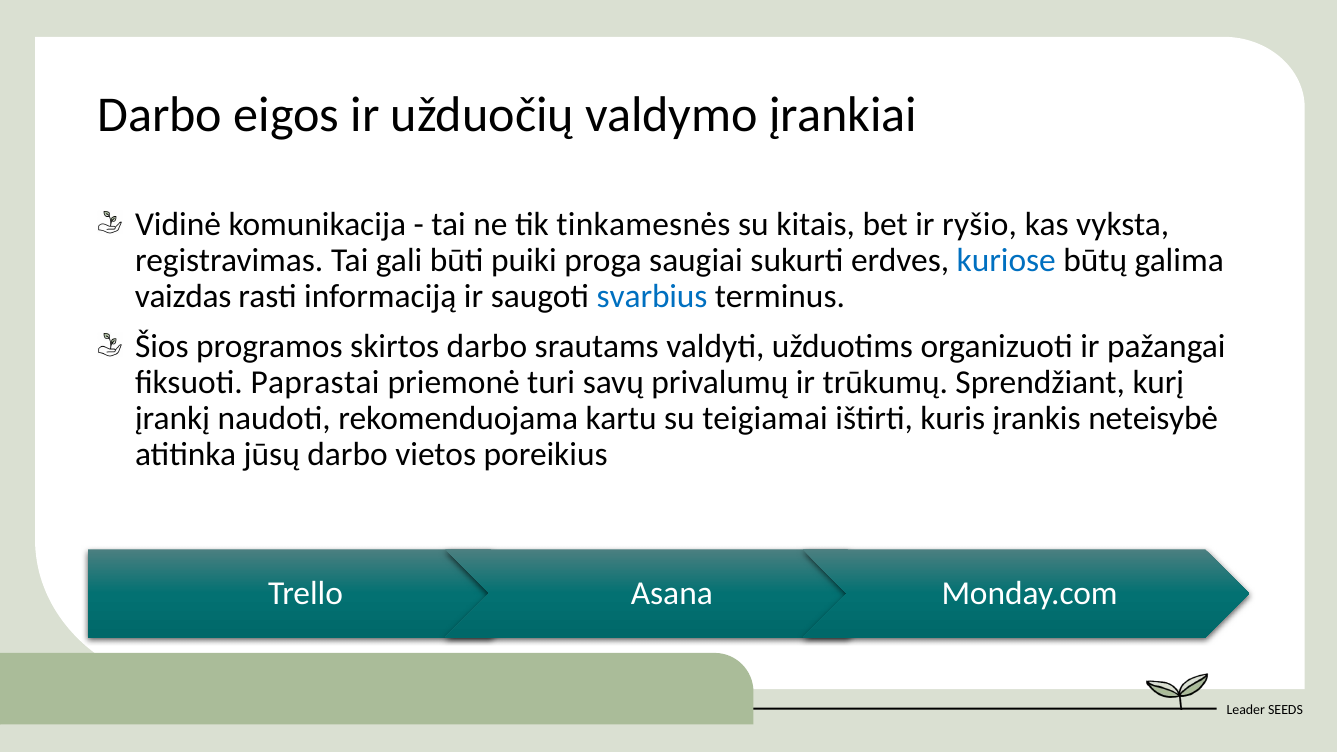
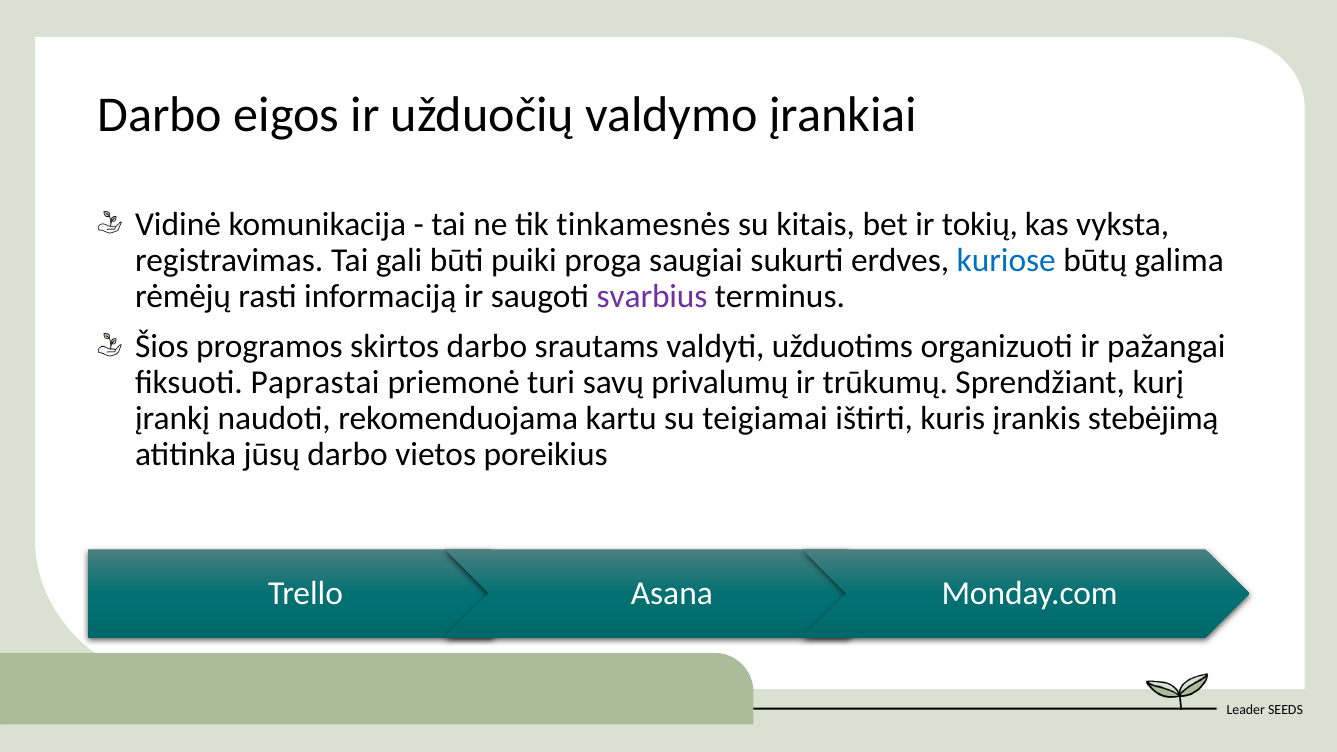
ryšio: ryšio -> tokių
vaizdas: vaizdas -> rėmėjų
svarbius colour: blue -> purple
neteisybė: neteisybė -> stebėjimą
